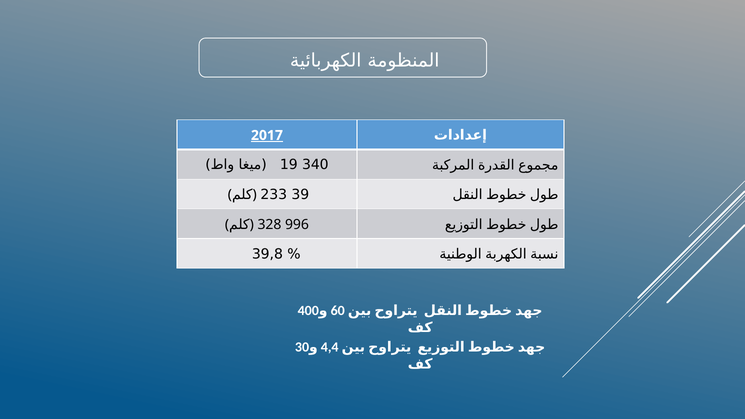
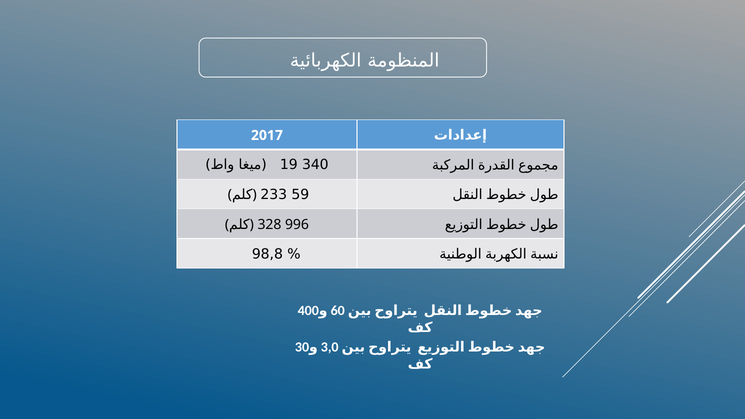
2017 underline: present -> none
39: 39 -> 59
39,8: 39,8 -> 98,8
4,4: 4,4 -> 3,0
